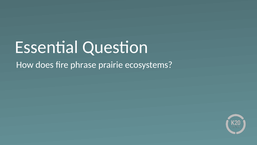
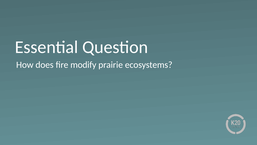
phrase: phrase -> modify
